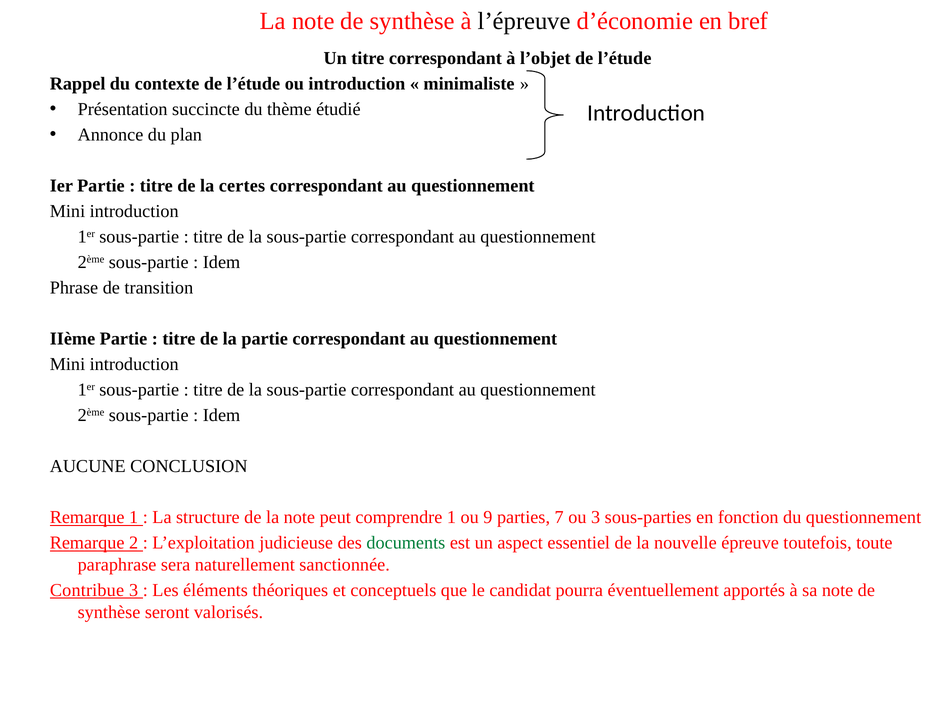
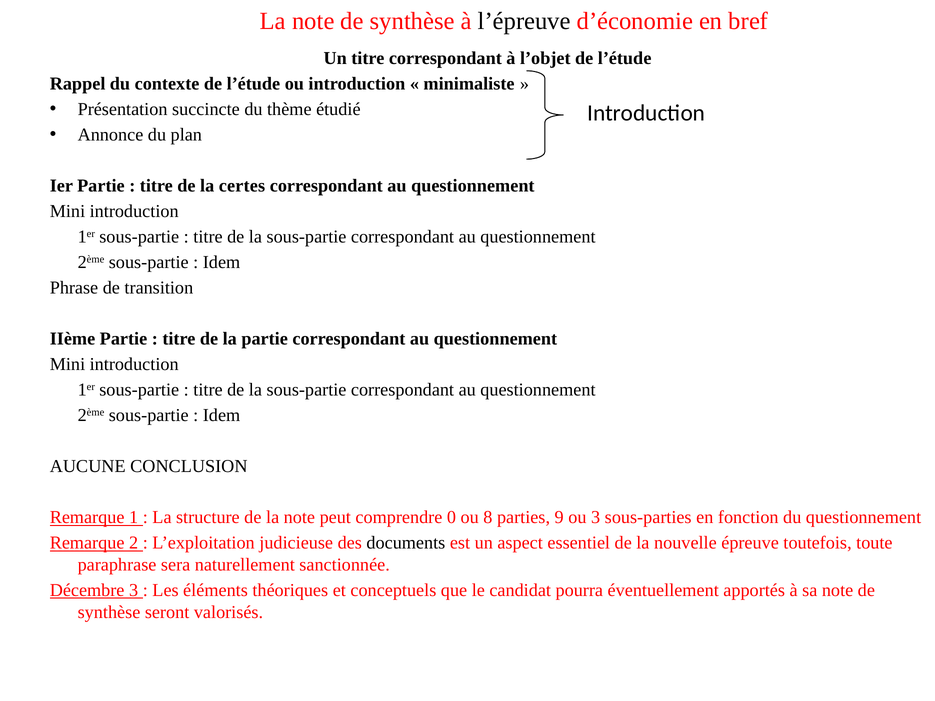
comprendre 1: 1 -> 0
9: 9 -> 8
7: 7 -> 9
documents colour: green -> black
Contribue: Contribue -> Décembre
